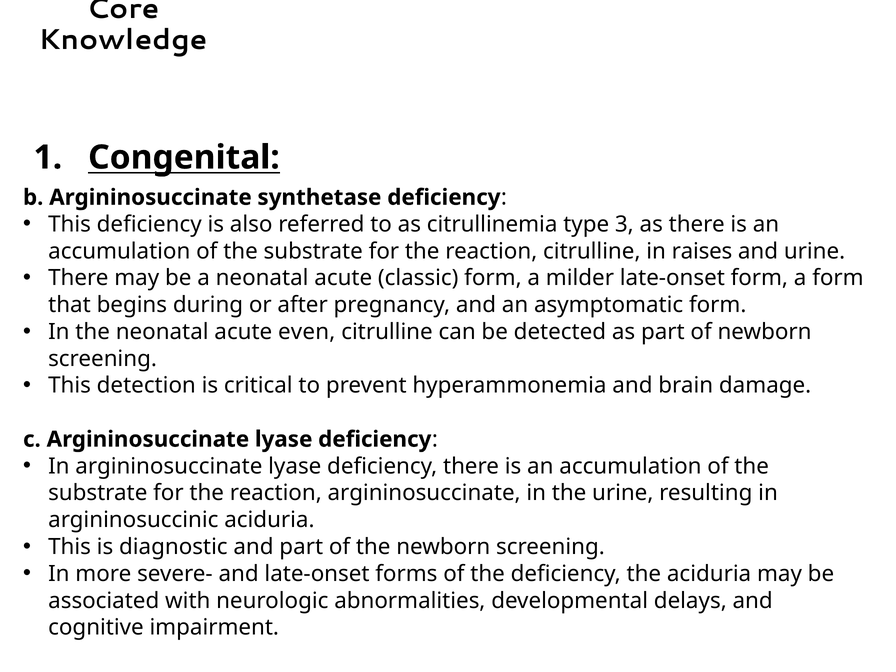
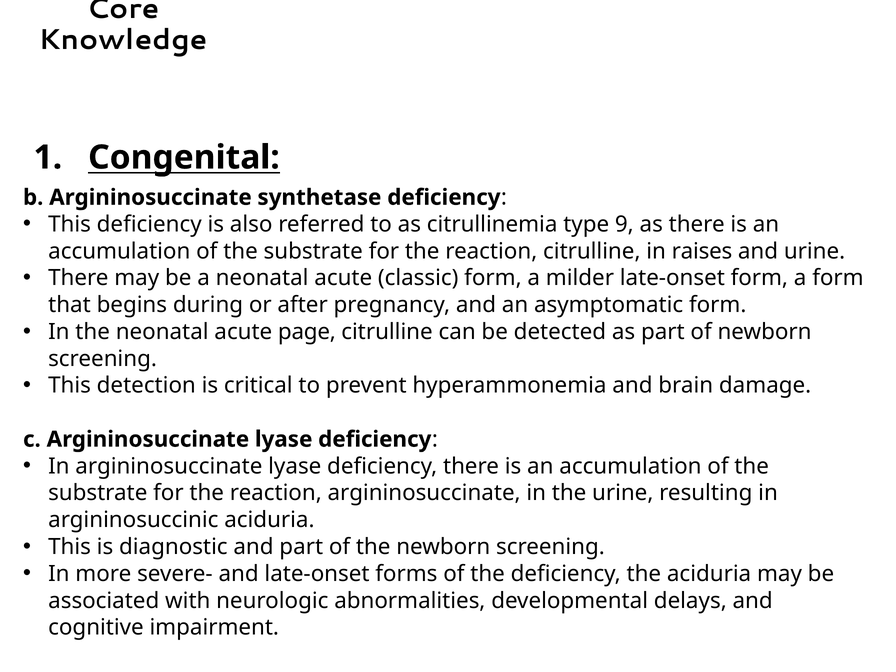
3: 3 -> 9
even: even -> page
